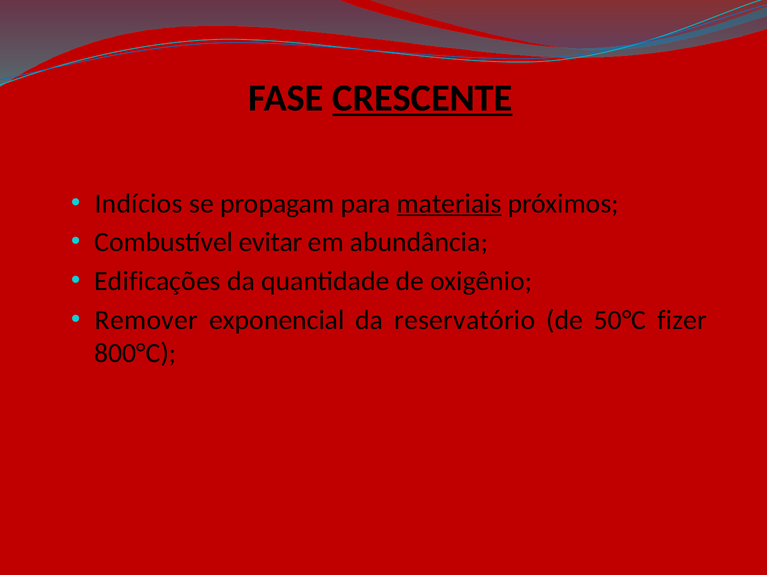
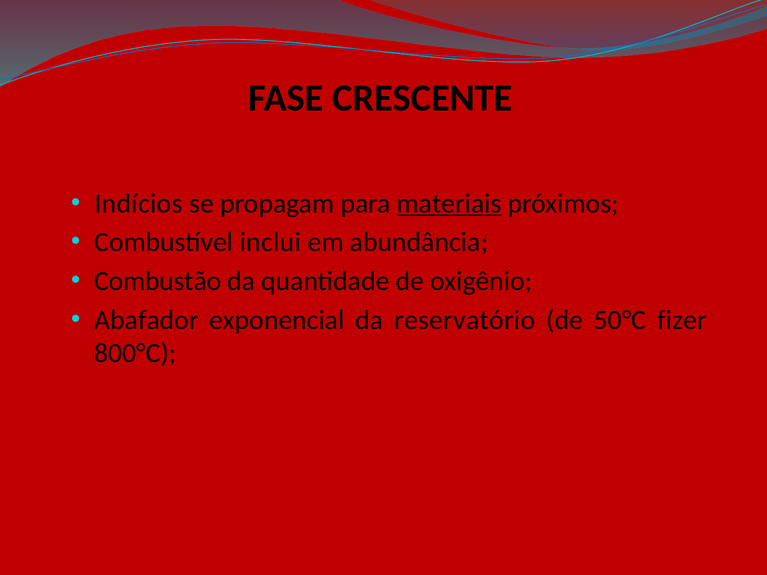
CRESCENTE underline: present -> none
evitar: evitar -> inclui
Edificações: Edificações -> Combustão
Remover: Remover -> Abafador
